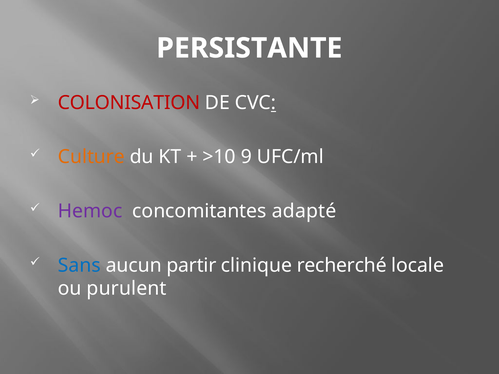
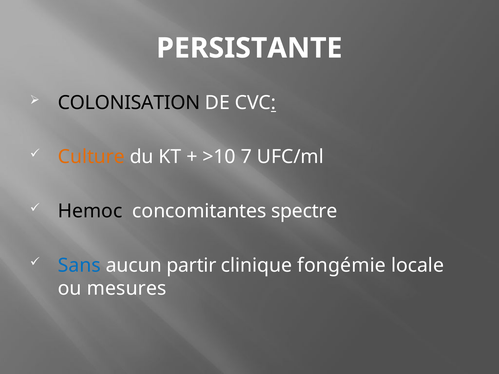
COLONISATION colour: red -> black
9: 9 -> 7
Hemoc colour: purple -> black
adapté: adapté -> spectre
recherché: recherché -> fongémie
purulent: purulent -> mesures
